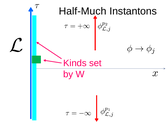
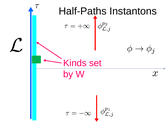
Half-Much: Half-Much -> Half-Paths
